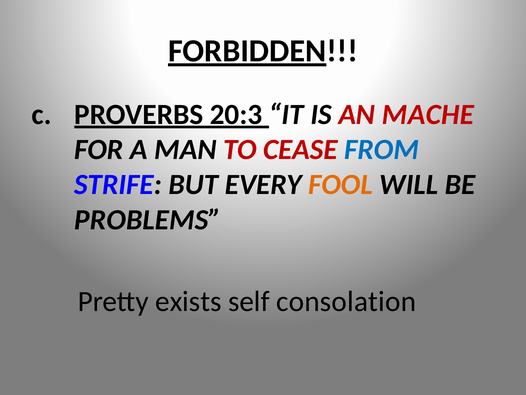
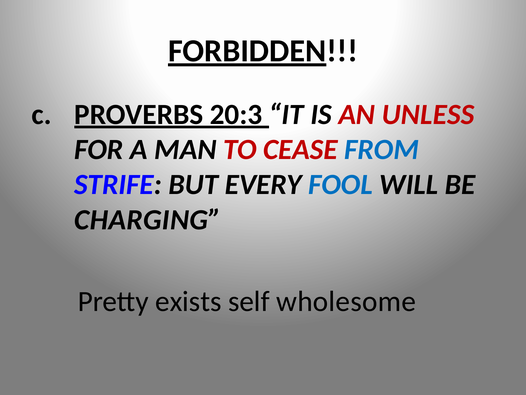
MACHE: MACHE -> UNLESS
FOOL colour: orange -> blue
PROBLEMS: PROBLEMS -> CHARGING
consolation: consolation -> wholesome
